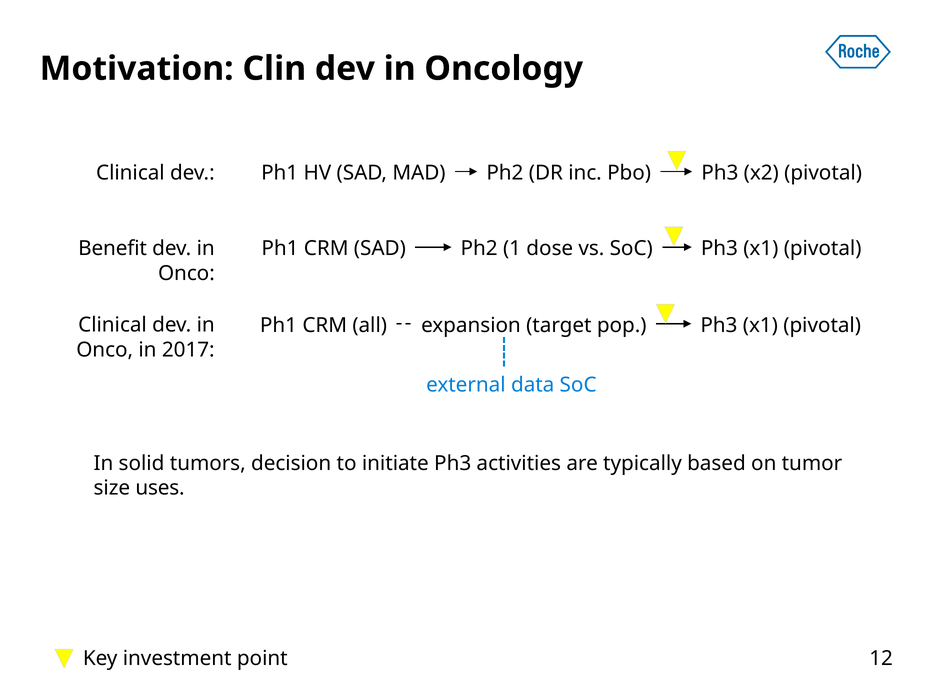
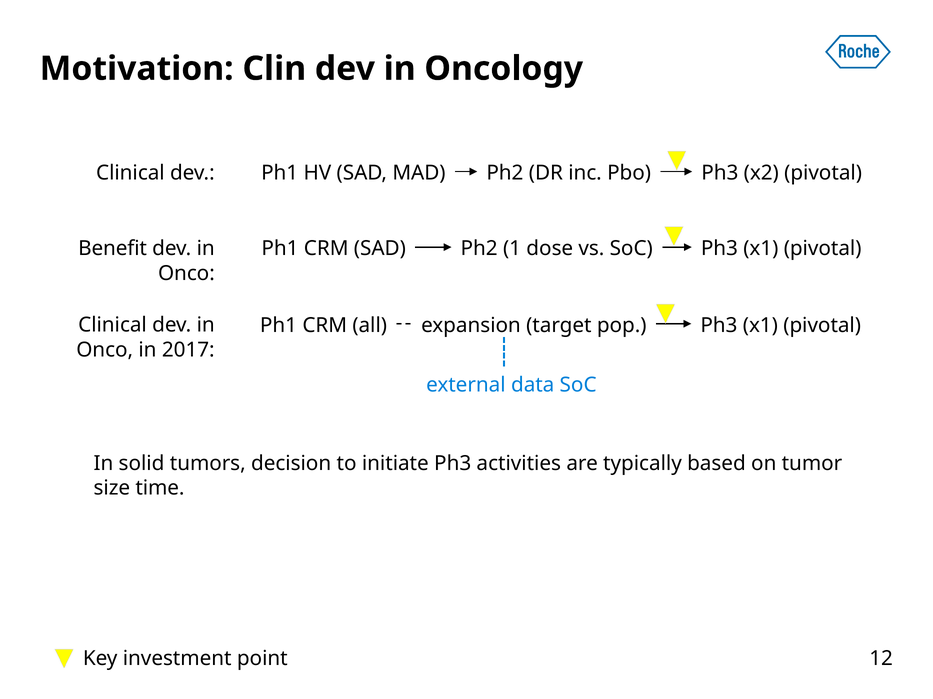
uses: uses -> time
